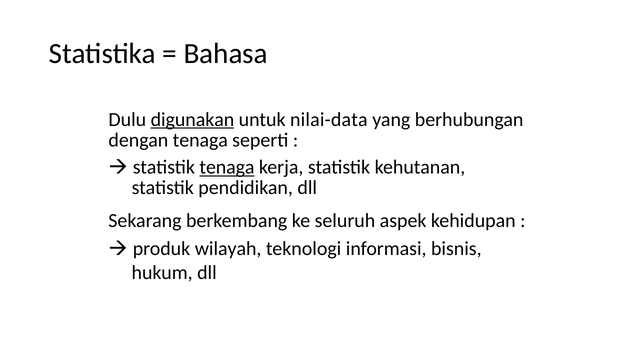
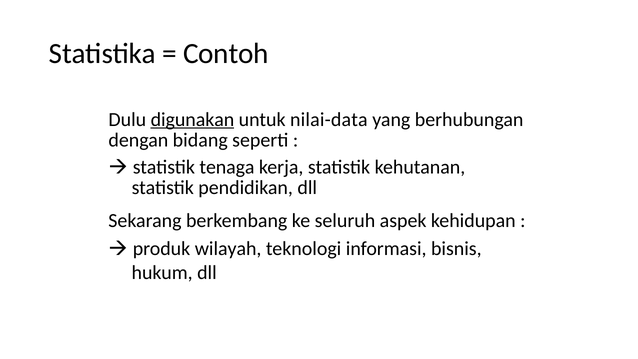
Bahasa: Bahasa -> Contoh
dengan tenaga: tenaga -> bidang
tenaga at (227, 167) underline: present -> none
